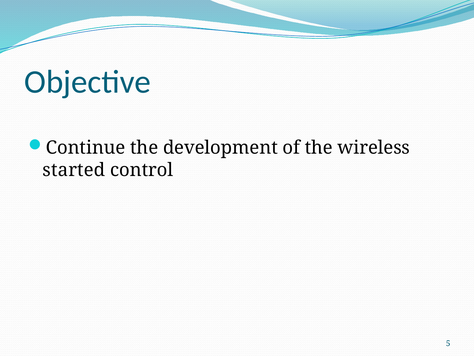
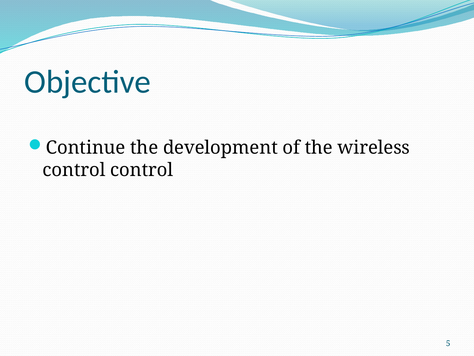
started at (74, 170): started -> control
